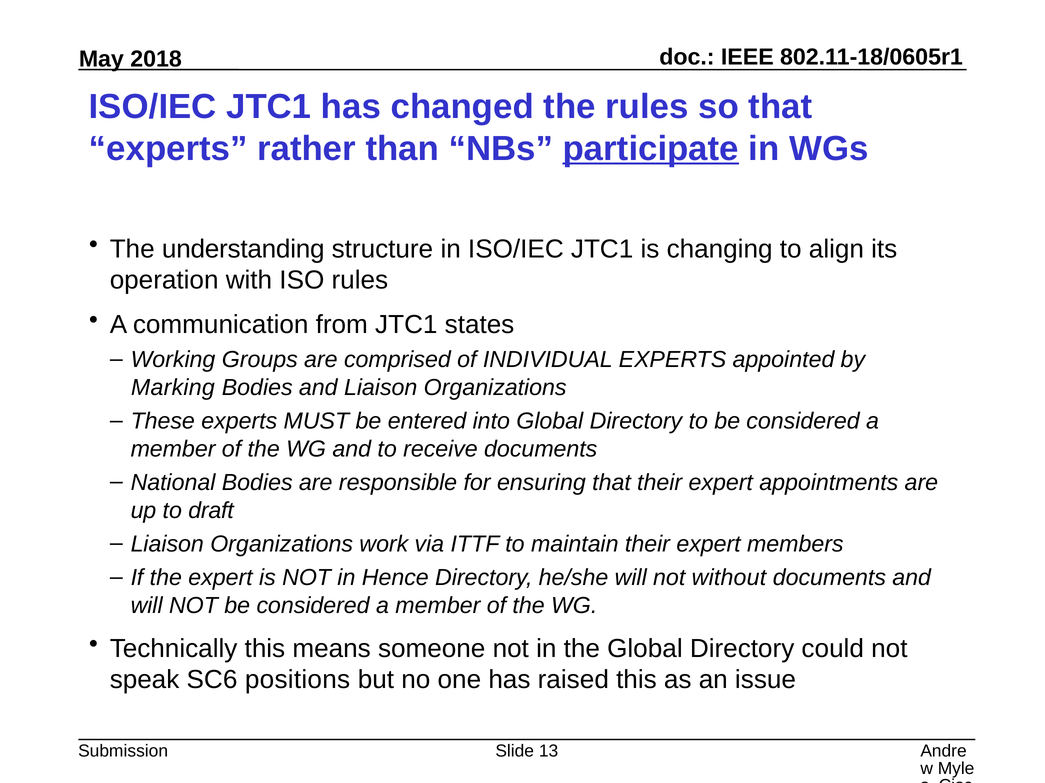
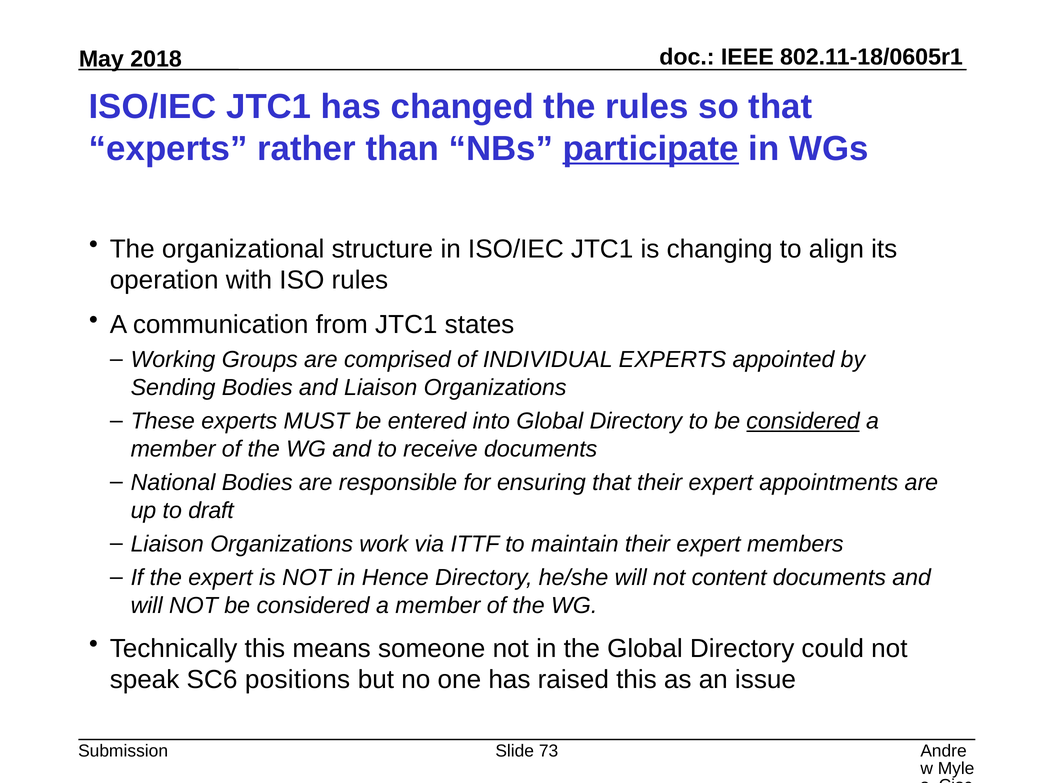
understanding: understanding -> organizational
Marking: Marking -> Sending
considered at (803, 422) underline: none -> present
without: without -> content
13: 13 -> 73
